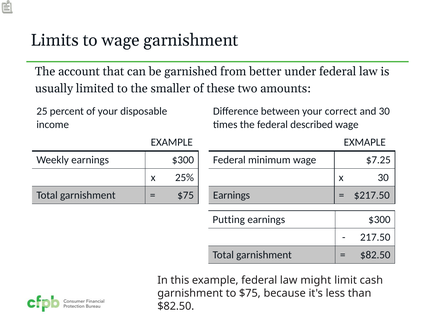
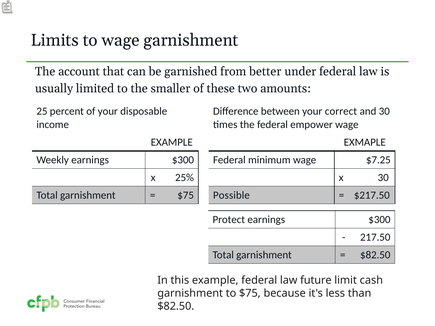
described: described -> empower
$75 Earnings: Earnings -> Possible
Putting: Putting -> Protect
might: might -> future
